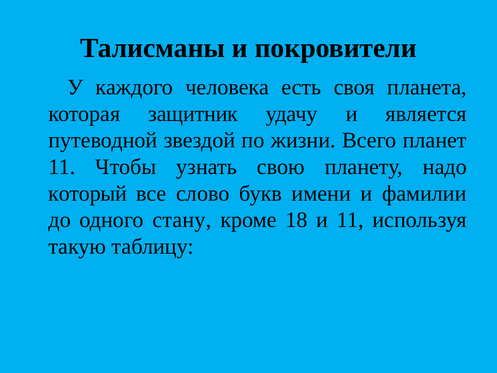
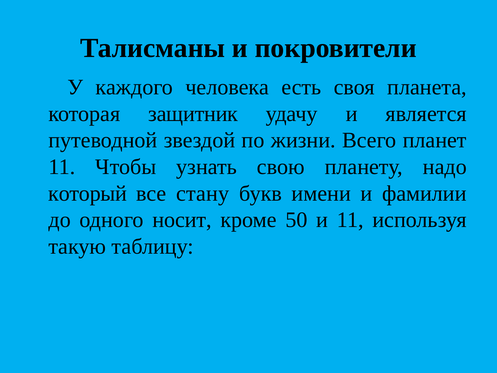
слово: слово -> стану
стану: стану -> носит
18: 18 -> 50
